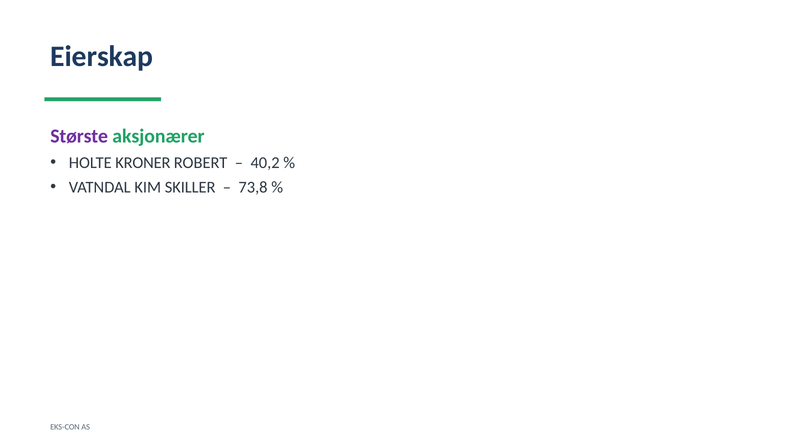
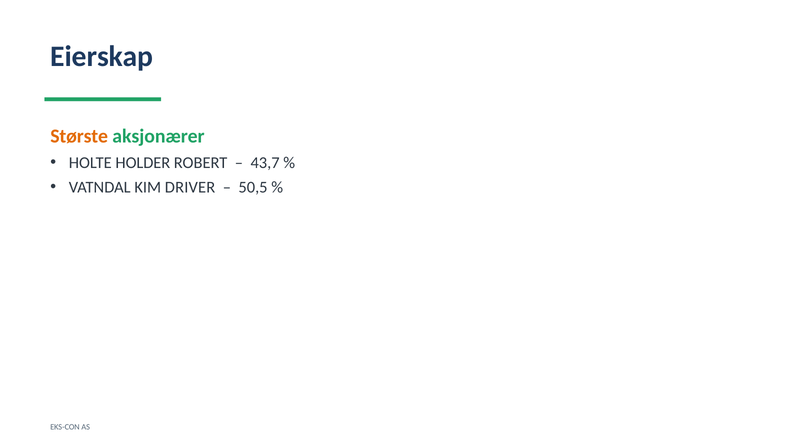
Største colour: purple -> orange
KRONER: KRONER -> HOLDER
40,2: 40,2 -> 43,7
SKILLER: SKILLER -> DRIVER
73,8: 73,8 -> 50,5
